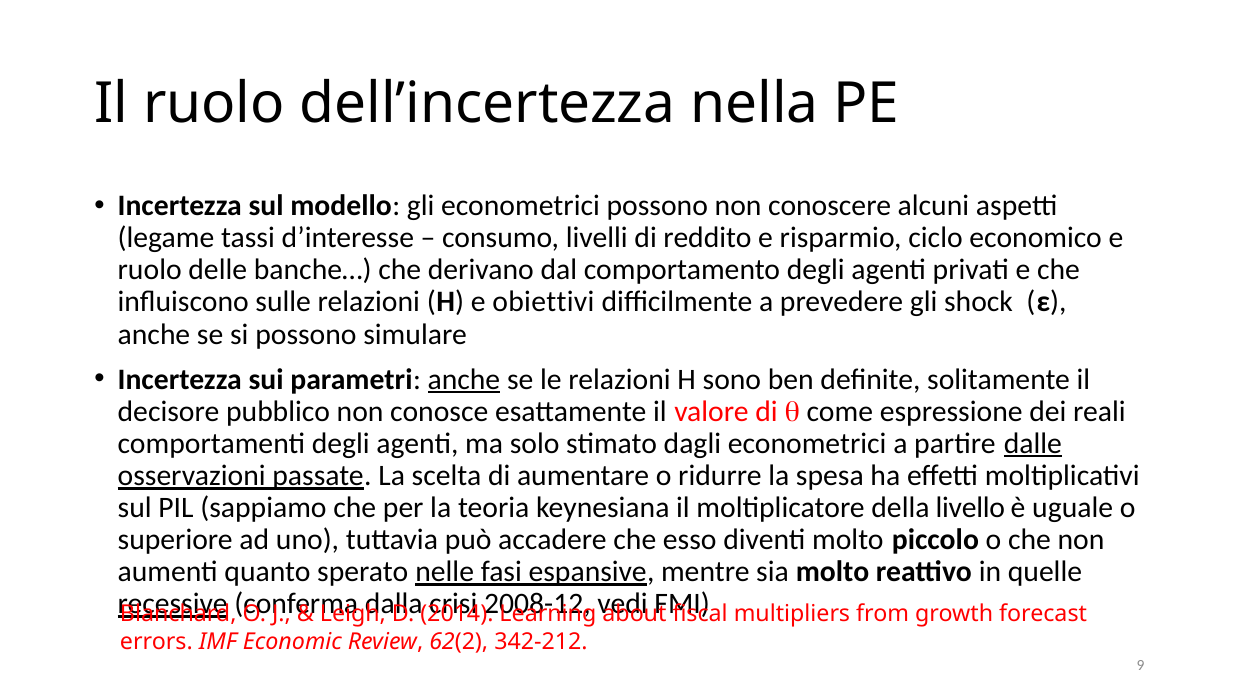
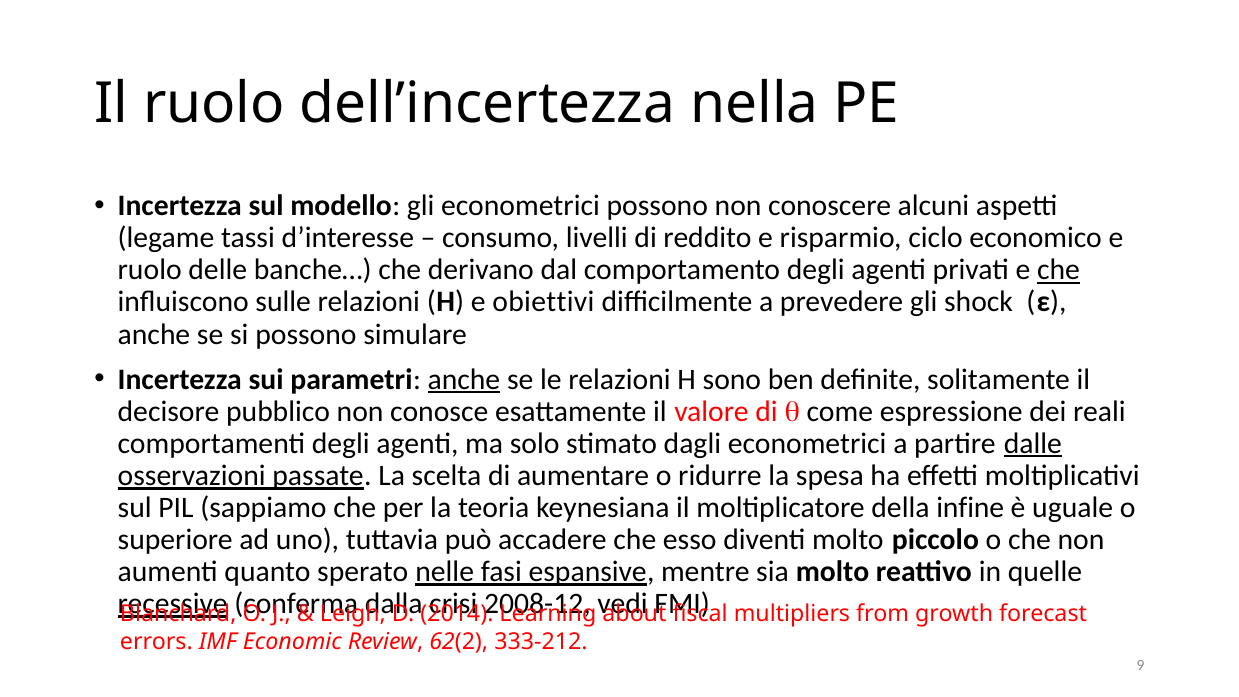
che at (1058, 270) underline: none -> present
livello: livello -> infine
342-212: 342-212 -> 333-212
